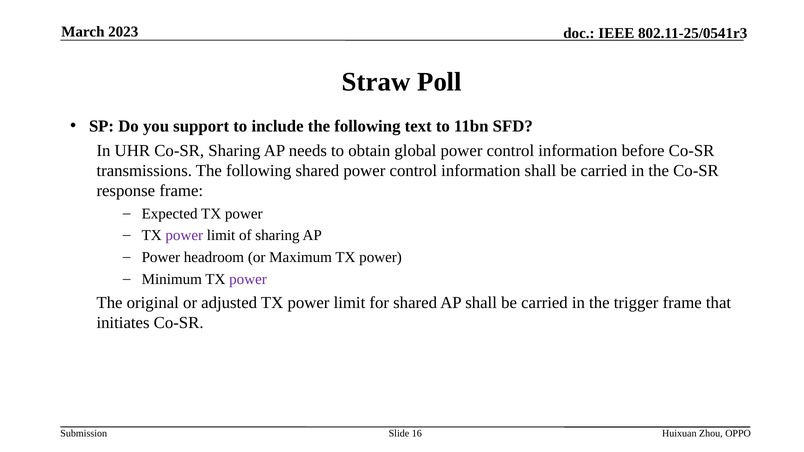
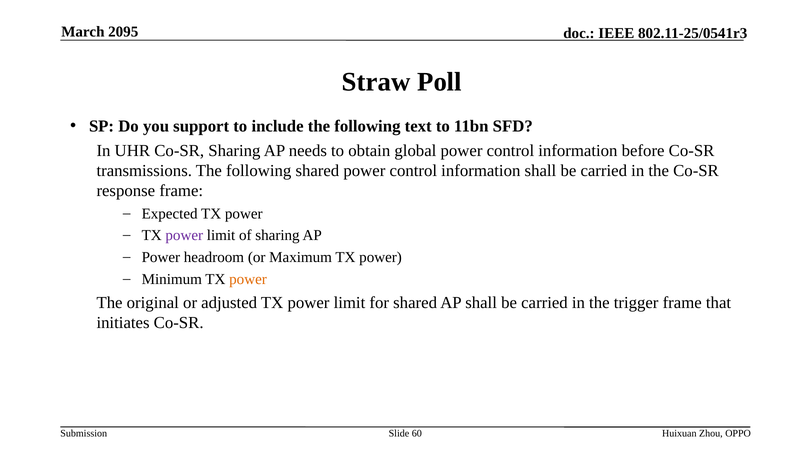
2023: 2023 -> 2095
power at (248, 279) colour: purple -> orange
16: 16 -> 60
